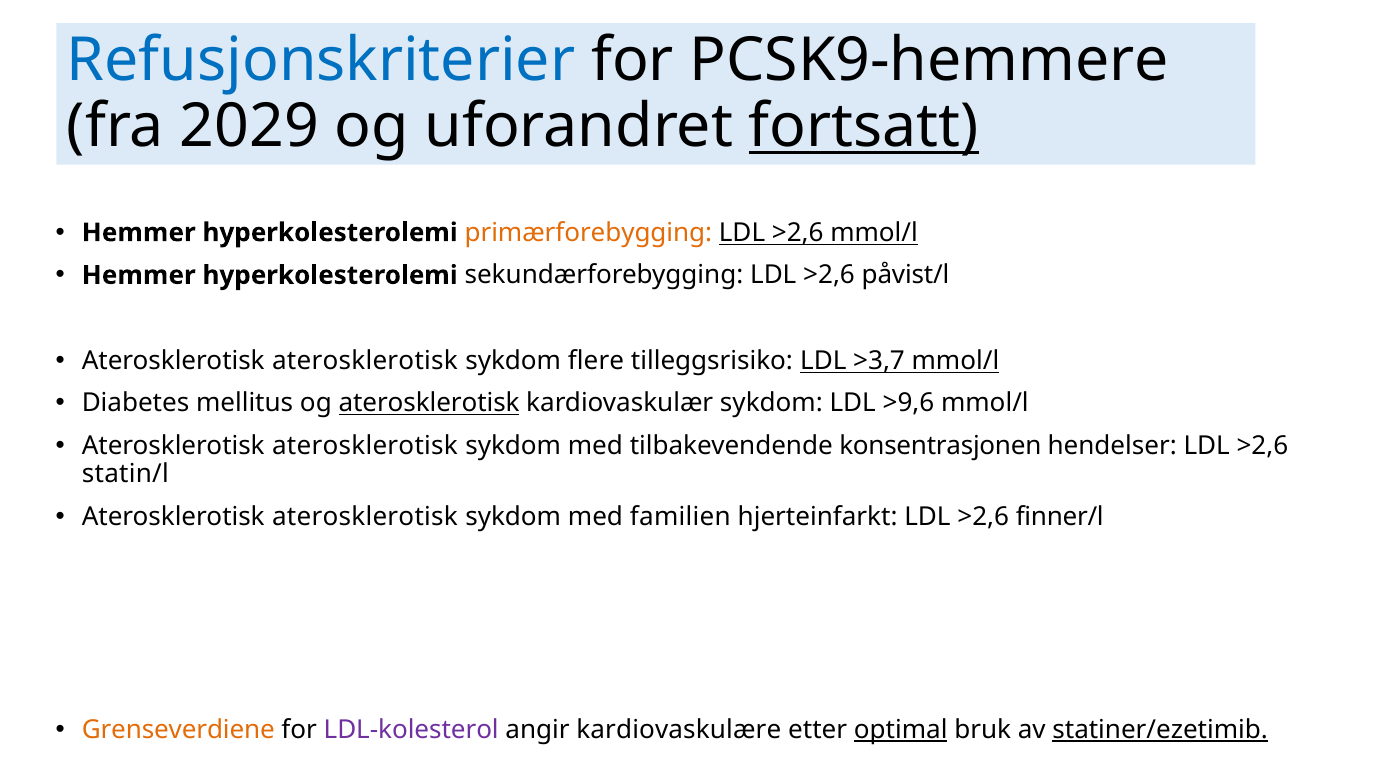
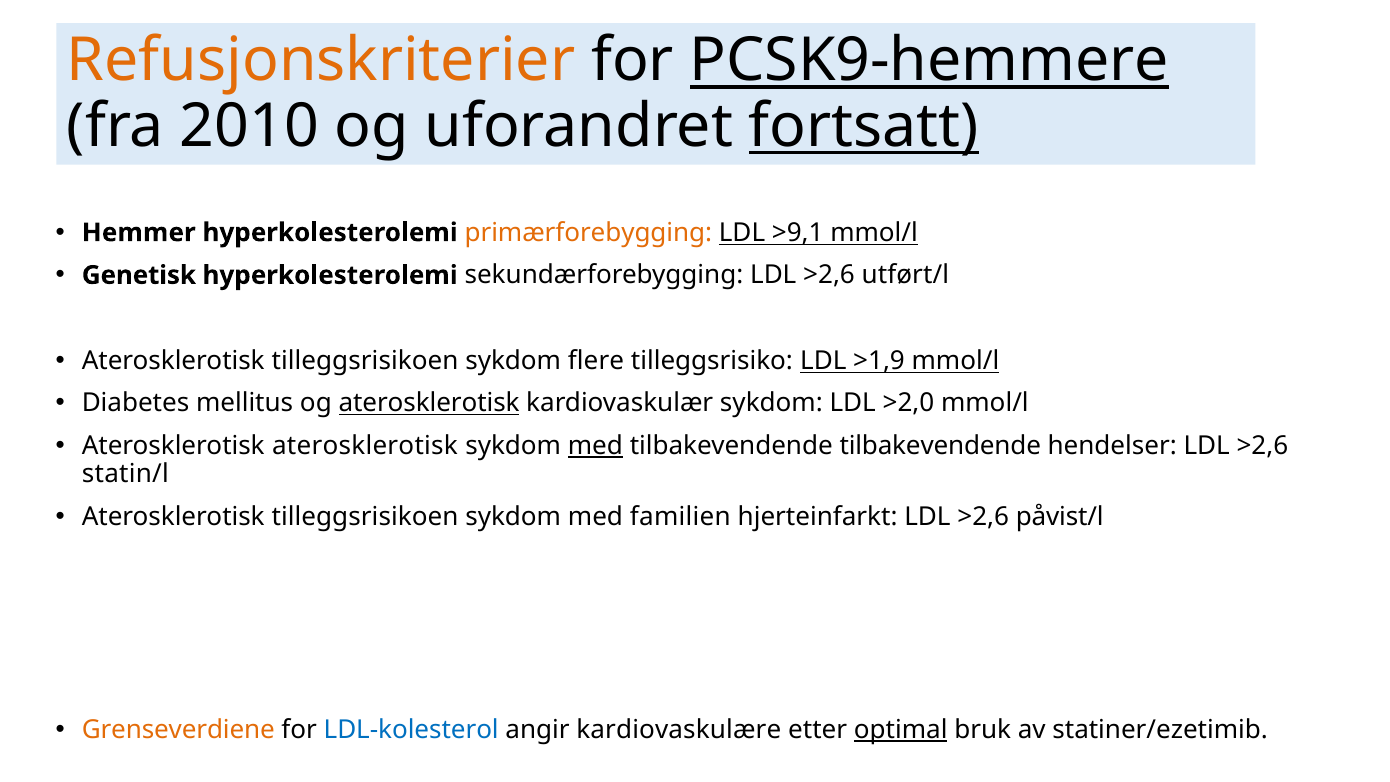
Refusjonskriterier colour: blue -> orange
PCSK9-hemmere underline: none -> present
2029: 2029 -> 2010
>2,6 at (798, 233): >2,6 -> >9,1
Hemmer at (139, 275): Hemmer -> Genetisk
påvist/l: påvist/l -> utført/l
aterosklerotisk at (365, 360): aterosklerotisk -> tilleggsrisikoen
>3,7: >3,7 -> >1,9
>9,6: >9,6 -> >2,0
med at (595, 446) underline: none -> present
tilbakevendende konsentrasjonen: konsentrasjonen -> tilbakevendende
aterosklerotisk at (365, 517): aterosklerotisk -> tilleggsrisikoen
finner/l: finner/l -> påvist/l
LDL-kolesterol colour: purple -> blue
statiner/ezetimib underline: present -> none
